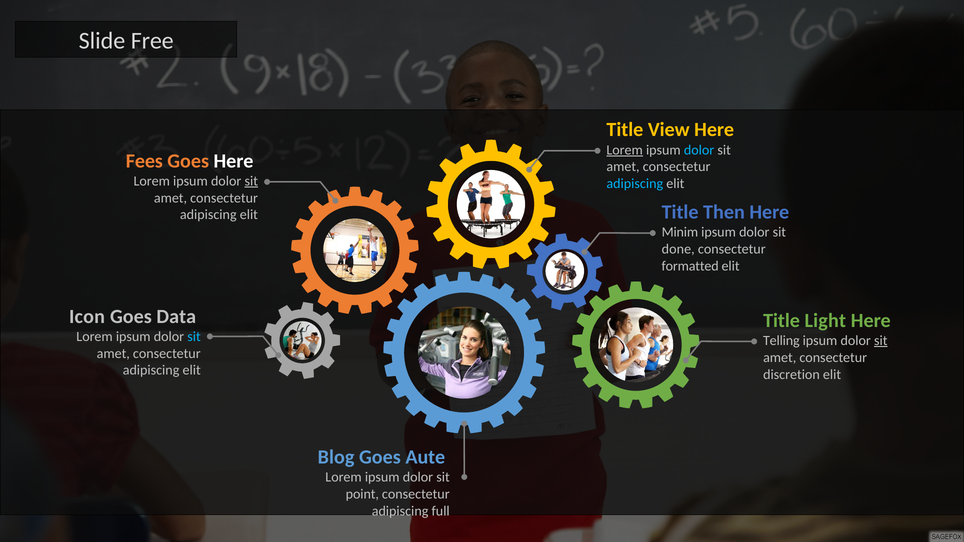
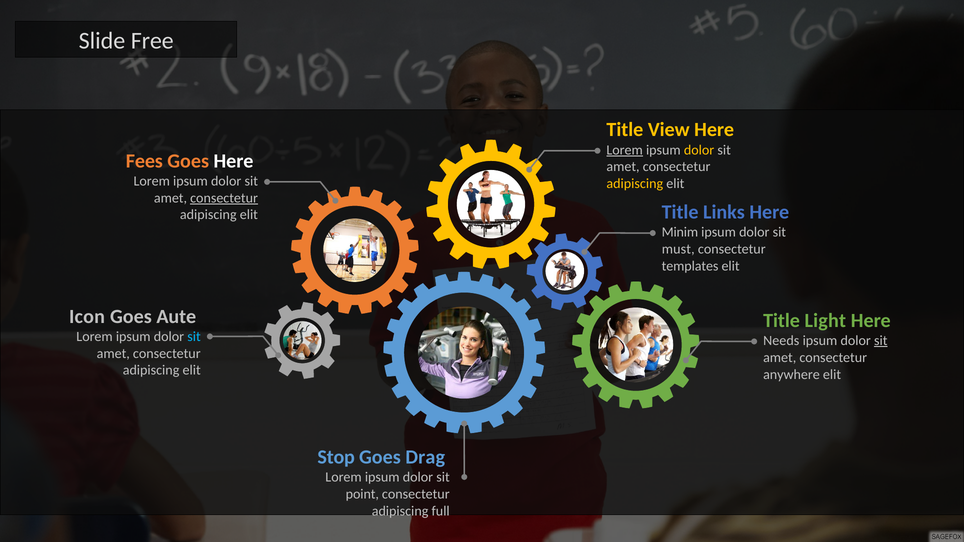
dolor at (699, 150) colour: light blue -> yellow
sit at (251, 181) underline: present -> none
adipiscing at (635, 184) colour: light blue -> yellow
consectetur at (224, 198) underline: none -> present
Then: Then -> Links
done: done -> must
formatted: formatted -> templates
Data: Data -> Aute
Telling: Telling -> Needs
discretion: discretion -> anywhere
Blog: Blog -> Stop
Aute: Aute -> Drag
